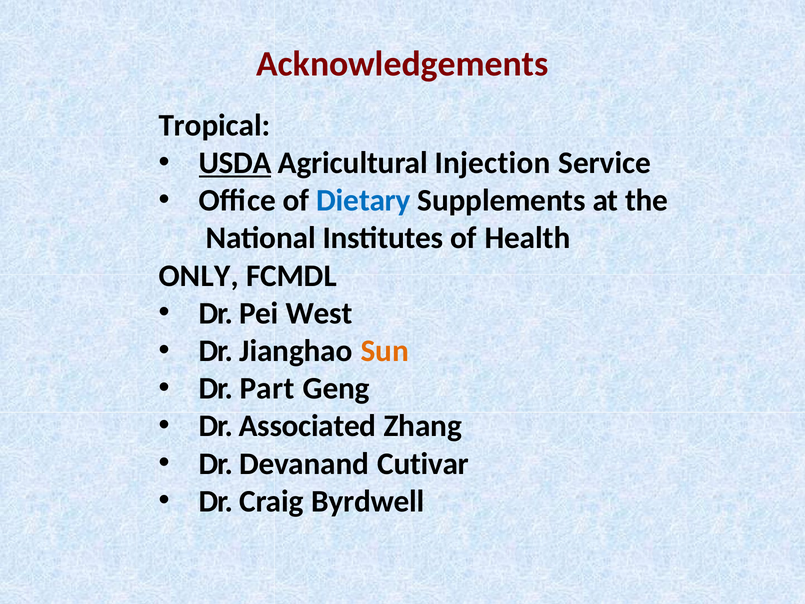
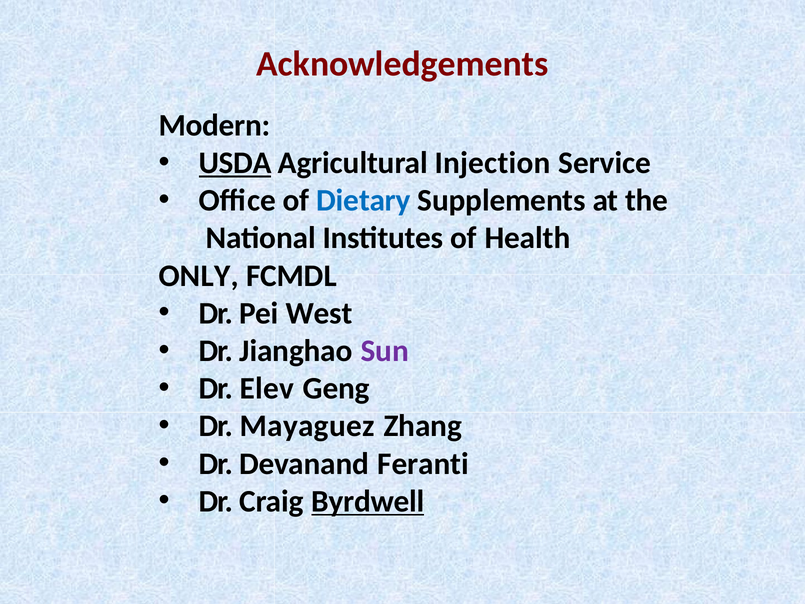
Tropical: Tropical -> Modern
Sun colour: orange -> purple
Part: Part -> Elev
Associated: Associated -> Mayaguez
Cutivar: Cutivar -> Feranti
Byrdwell underline: none -> present
